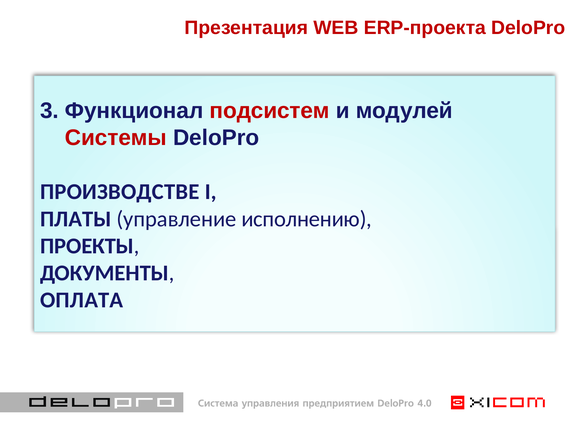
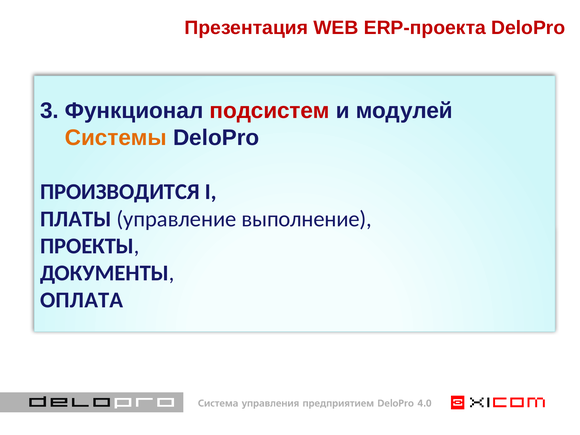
Системы colour: red -> orange
ПРОИЗВОДСТВЕ: ПРОИЗВОДСТВЕ -> ПРОИЗВОДИТСЯ
исполнению: исполнению -> выполнение
